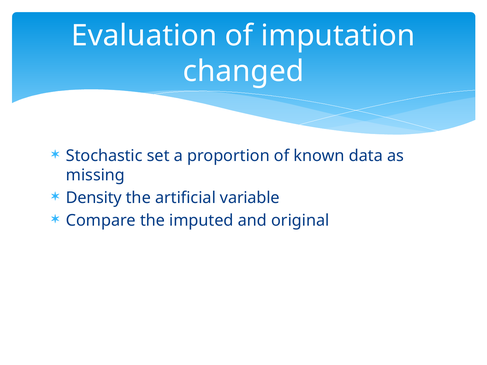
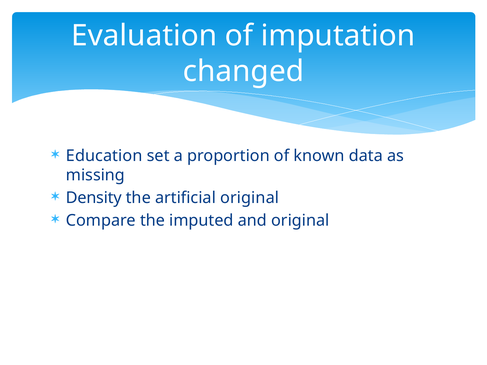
Stochastic: Stochastic -> Education
artificial variable: variable -> original
